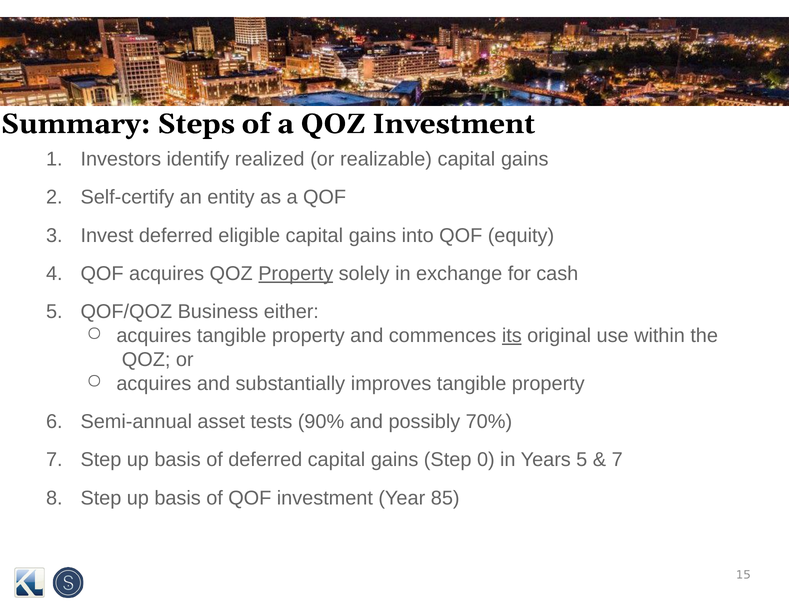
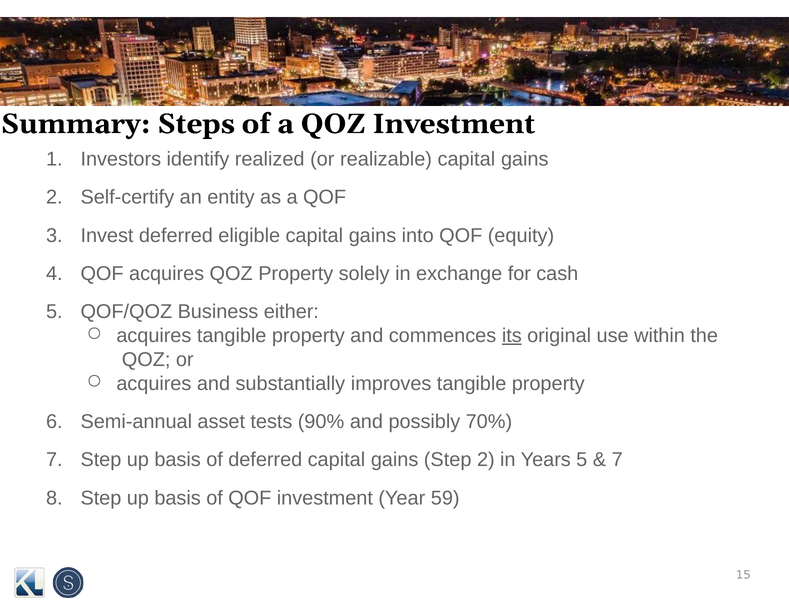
Property at (296, 273) underline: present -> none
Step 0: 0 -> 2
85: 85 -> 59
